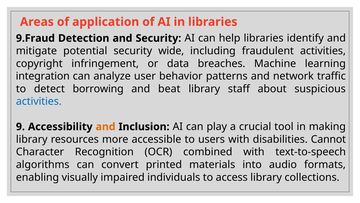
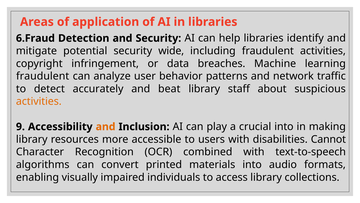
9.Fraud: 9.Fraud -> 6.Fraud
integration at (43, 76): integration -> fraudulent
borrowing: borrowing -> accurately
activities at (39, 101) colour: blue -> orange
crucial tool: tool -> into
